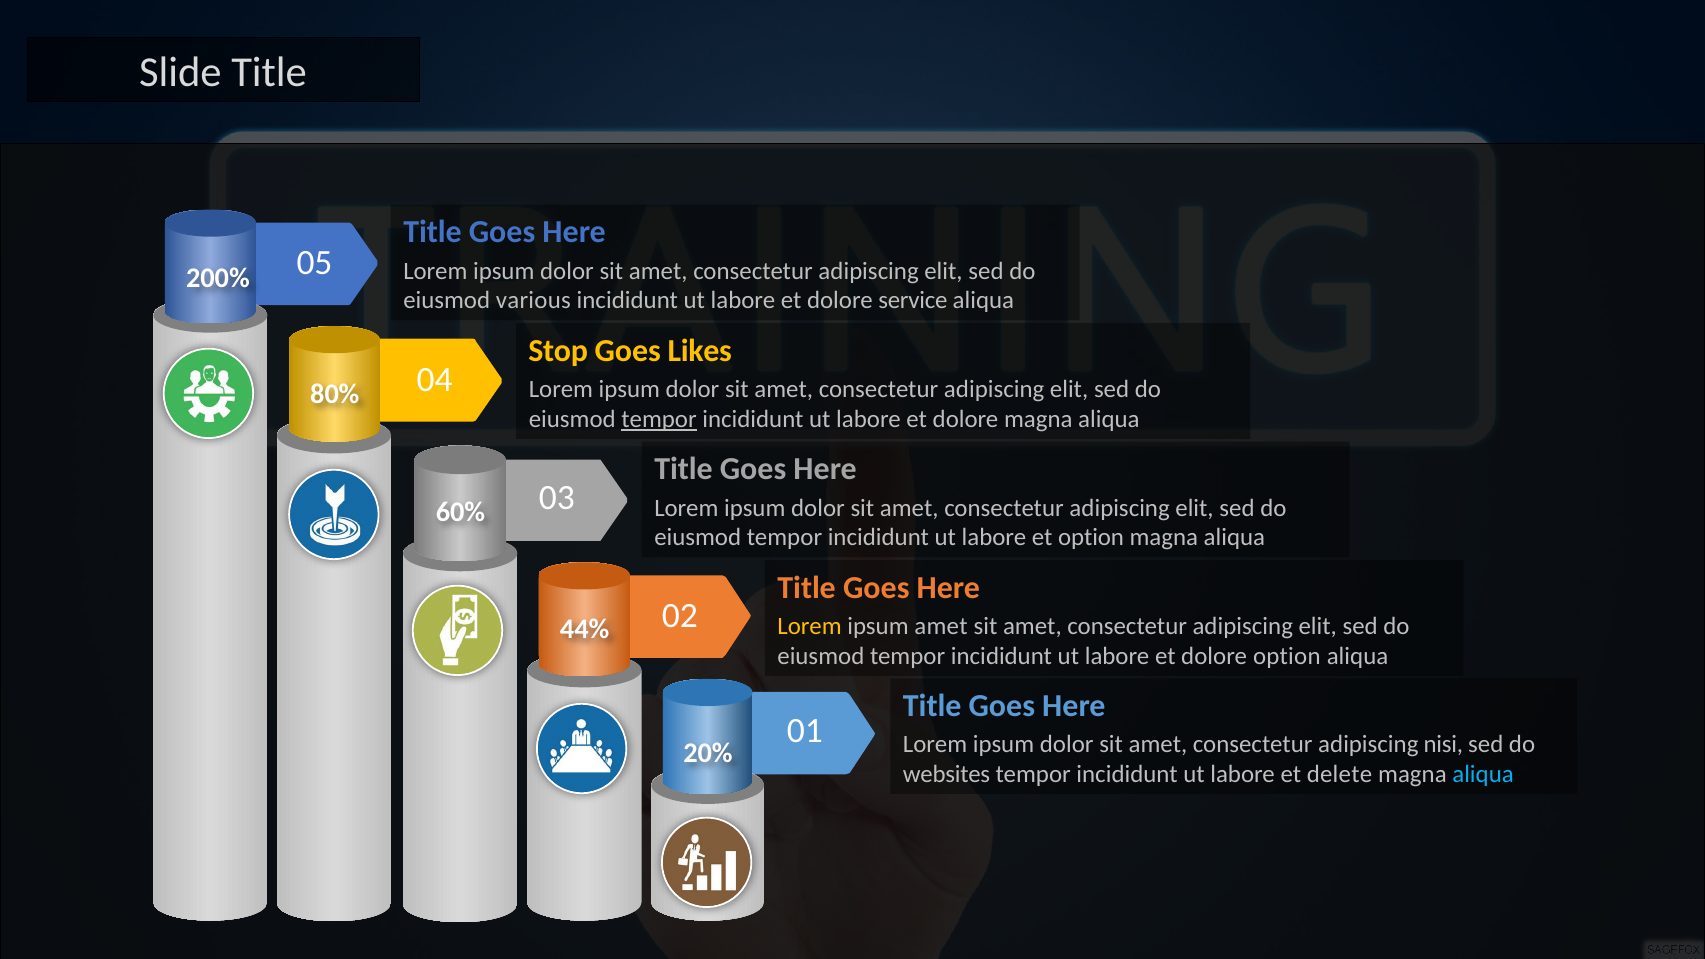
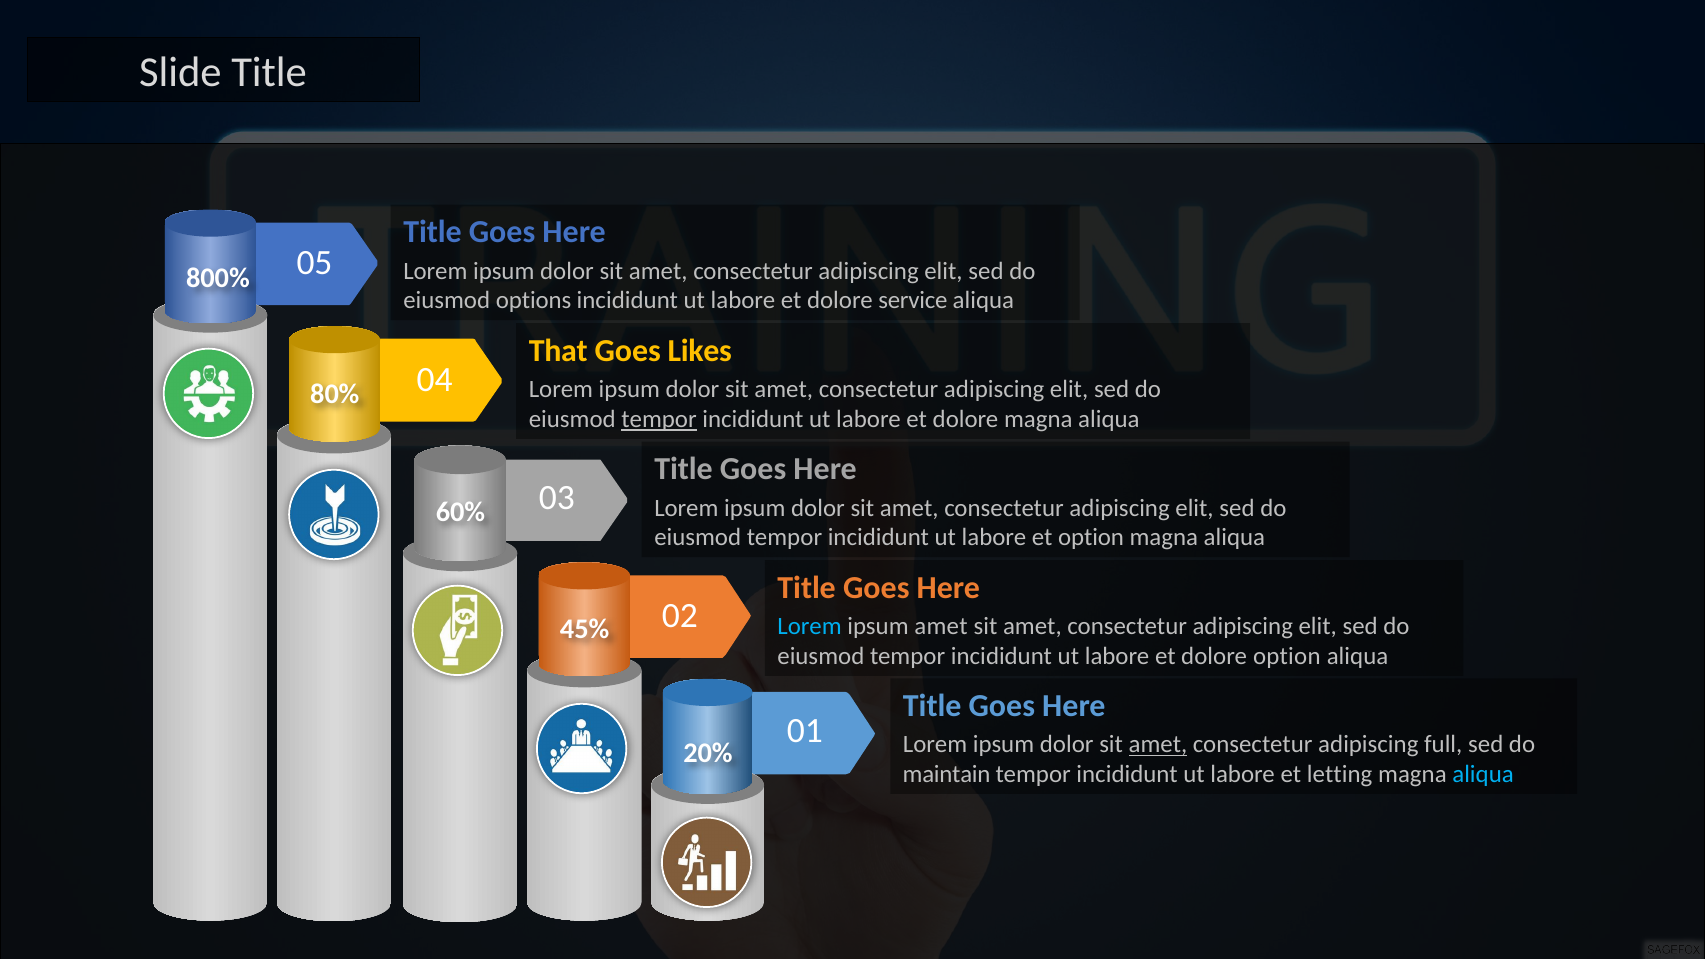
200%: 200% -> 800%
various: various -> options
Stop: Stop -> That
Lorem at (810, 627) colour: yellow -> light blue
44%: 44% -> 45%
amet at (1158, 745) underline: none -> present
nisi: nisi -> full
websites: websites -> maintain
delete: delete -> letting
